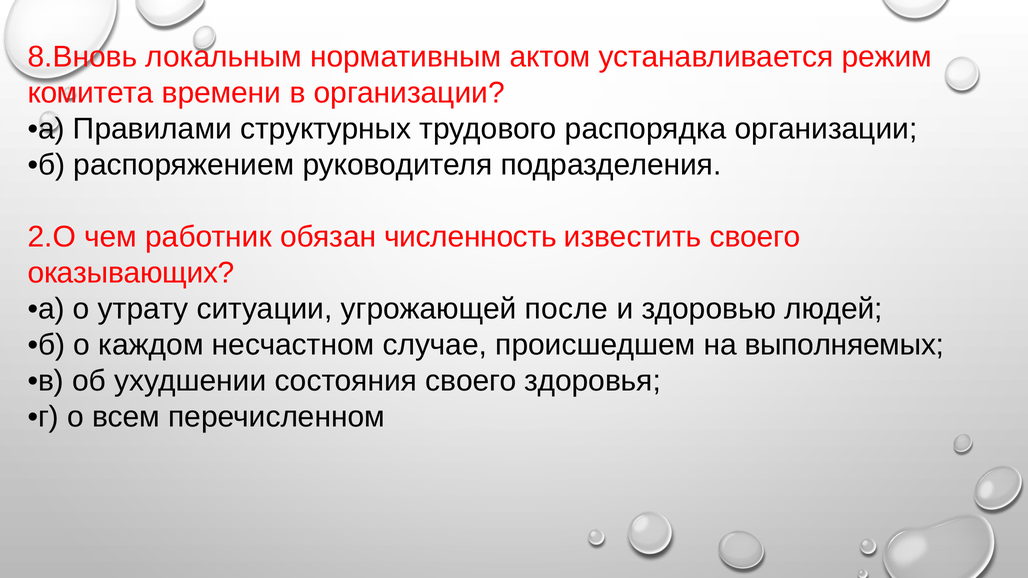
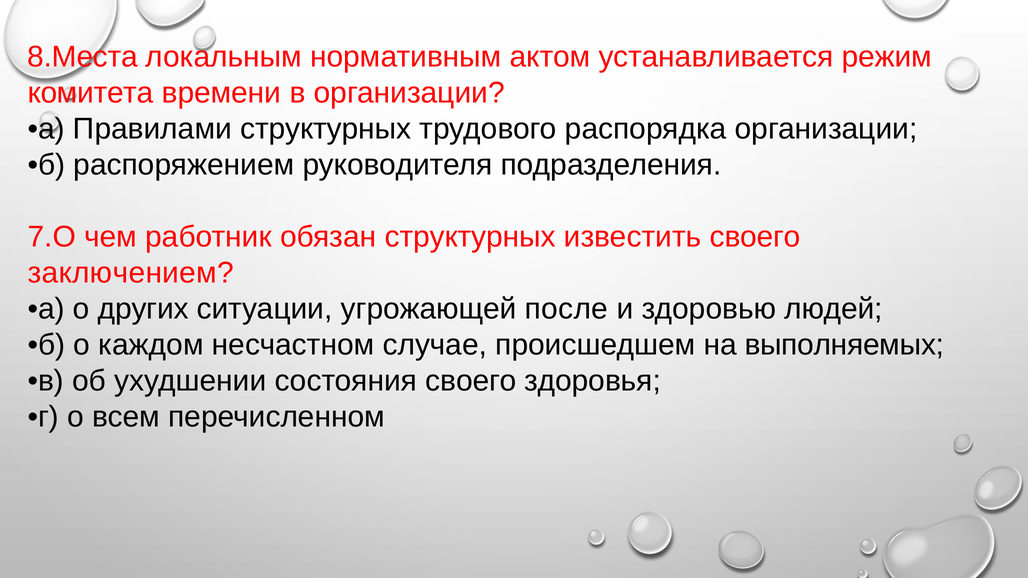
8.Вновь: 8.Вновь -> 8.Места
2.О: 2.О -> 7.О
обязан численность: численность -> структурных
оказывающих: оказывающих -> заключением
утрату: утрату -> других
